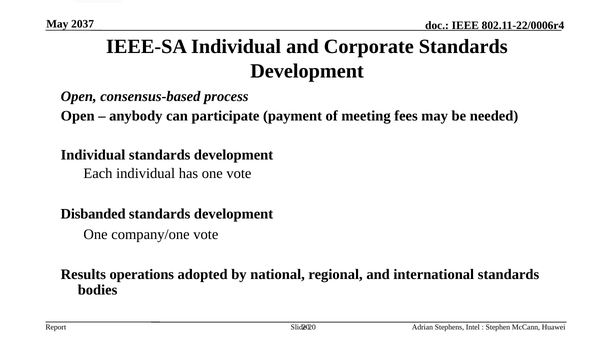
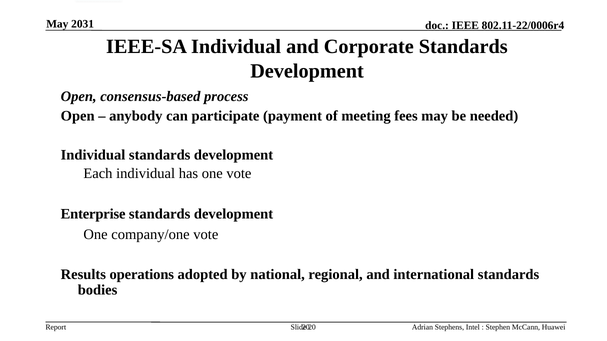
2037: 2037 -> 2031
Disbanded: Disbanded -> Enterprise
